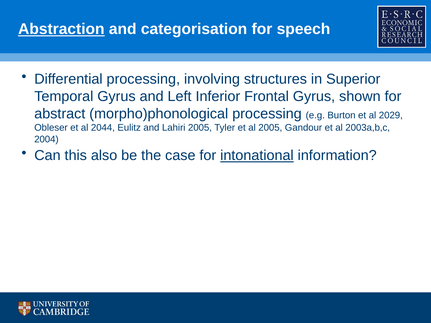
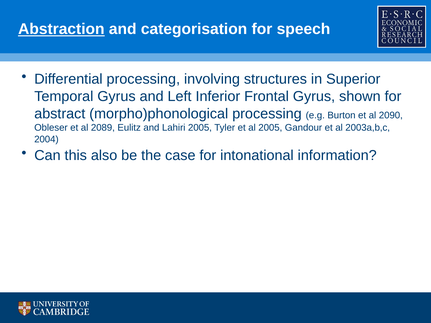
2029: 2029 -> 2090
2044: 2044 -> 2089
intonational underline: present -> none
